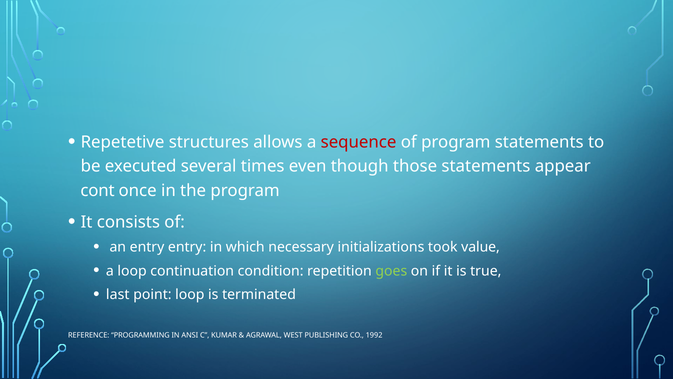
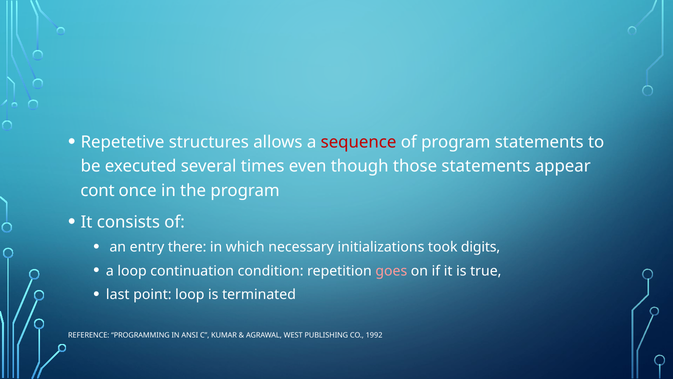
entry entry: entry -> there
value: value -> digits
goes colour: light green -> pink
